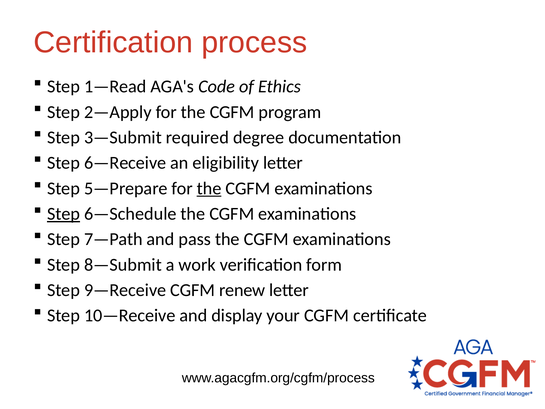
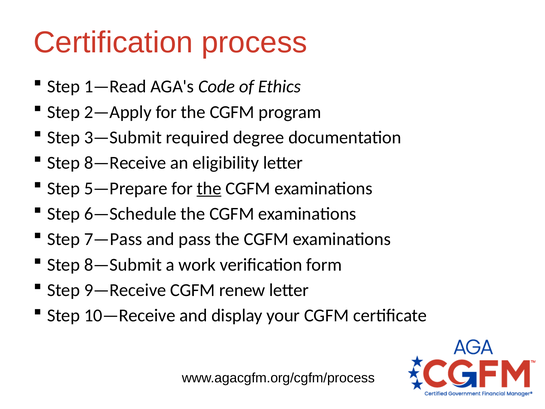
6—Receive: 6—Receive -> 8—Receive
Step at (64, 214) underline: present -> none
7—Path: 7—Path -> 7—Pass
